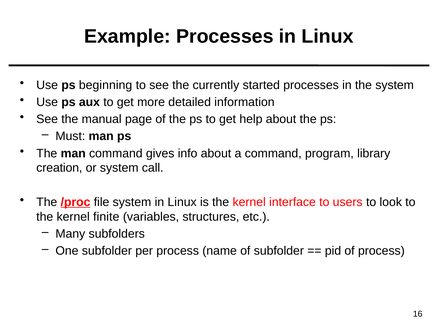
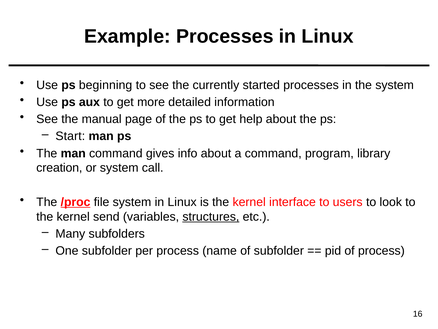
Must: Must -> Start
finite: finite -> send
structures underline: none -> present
